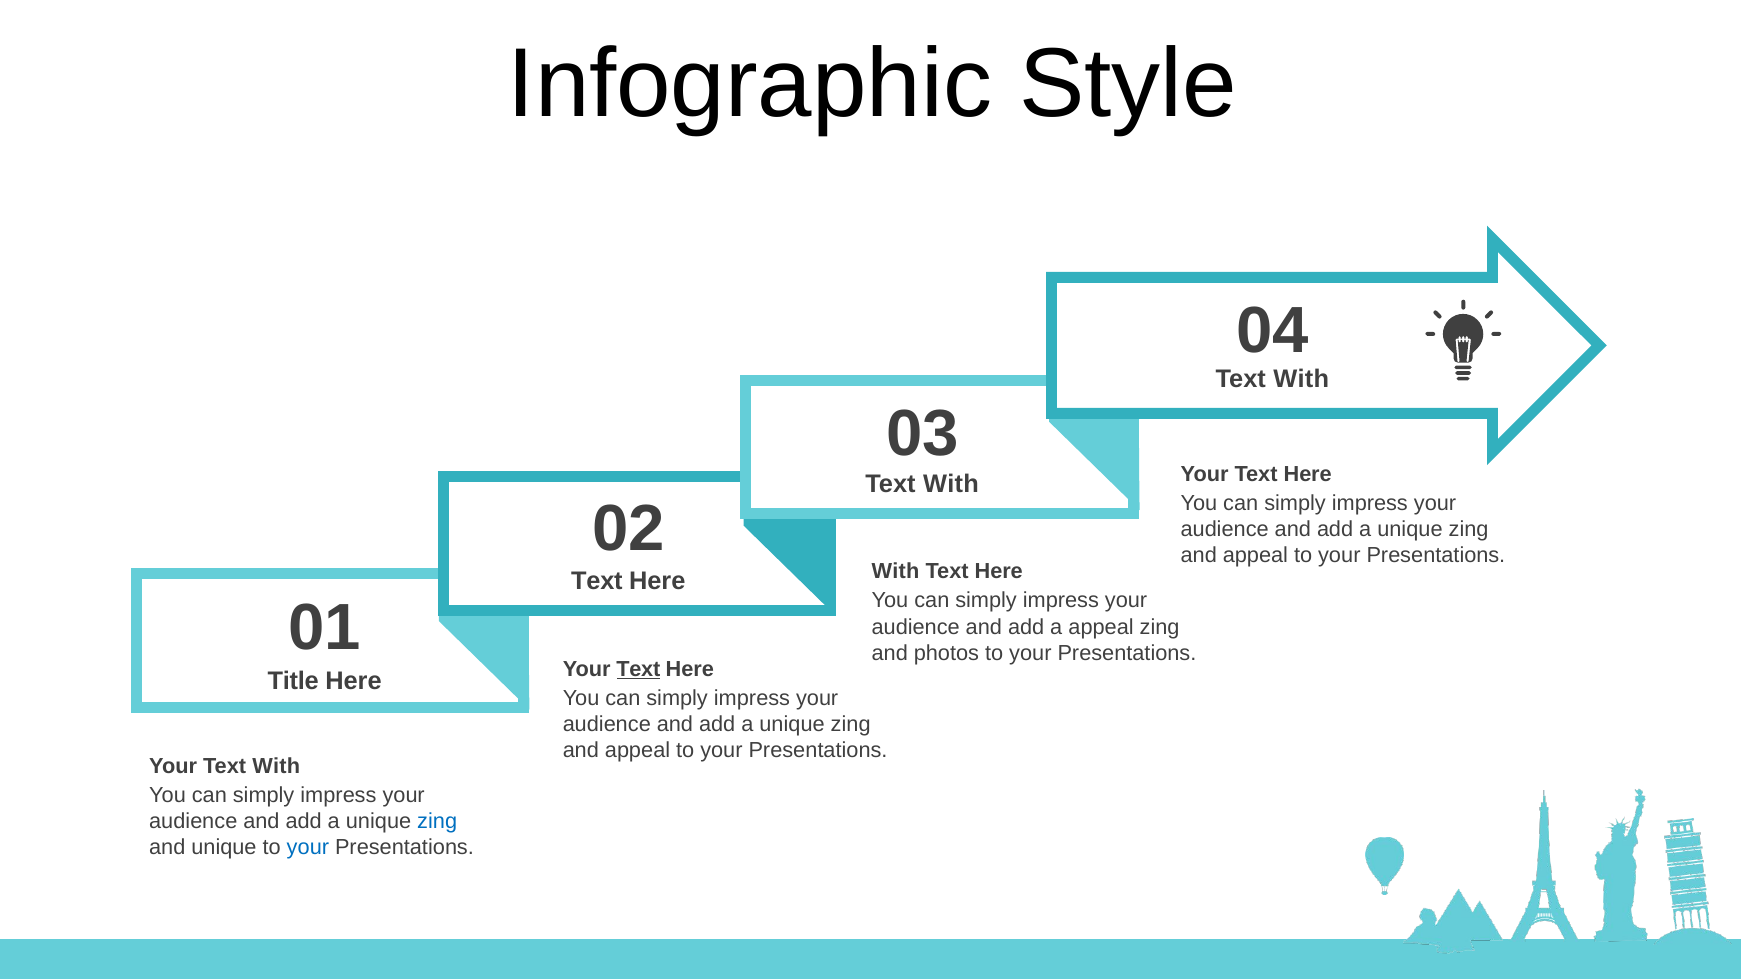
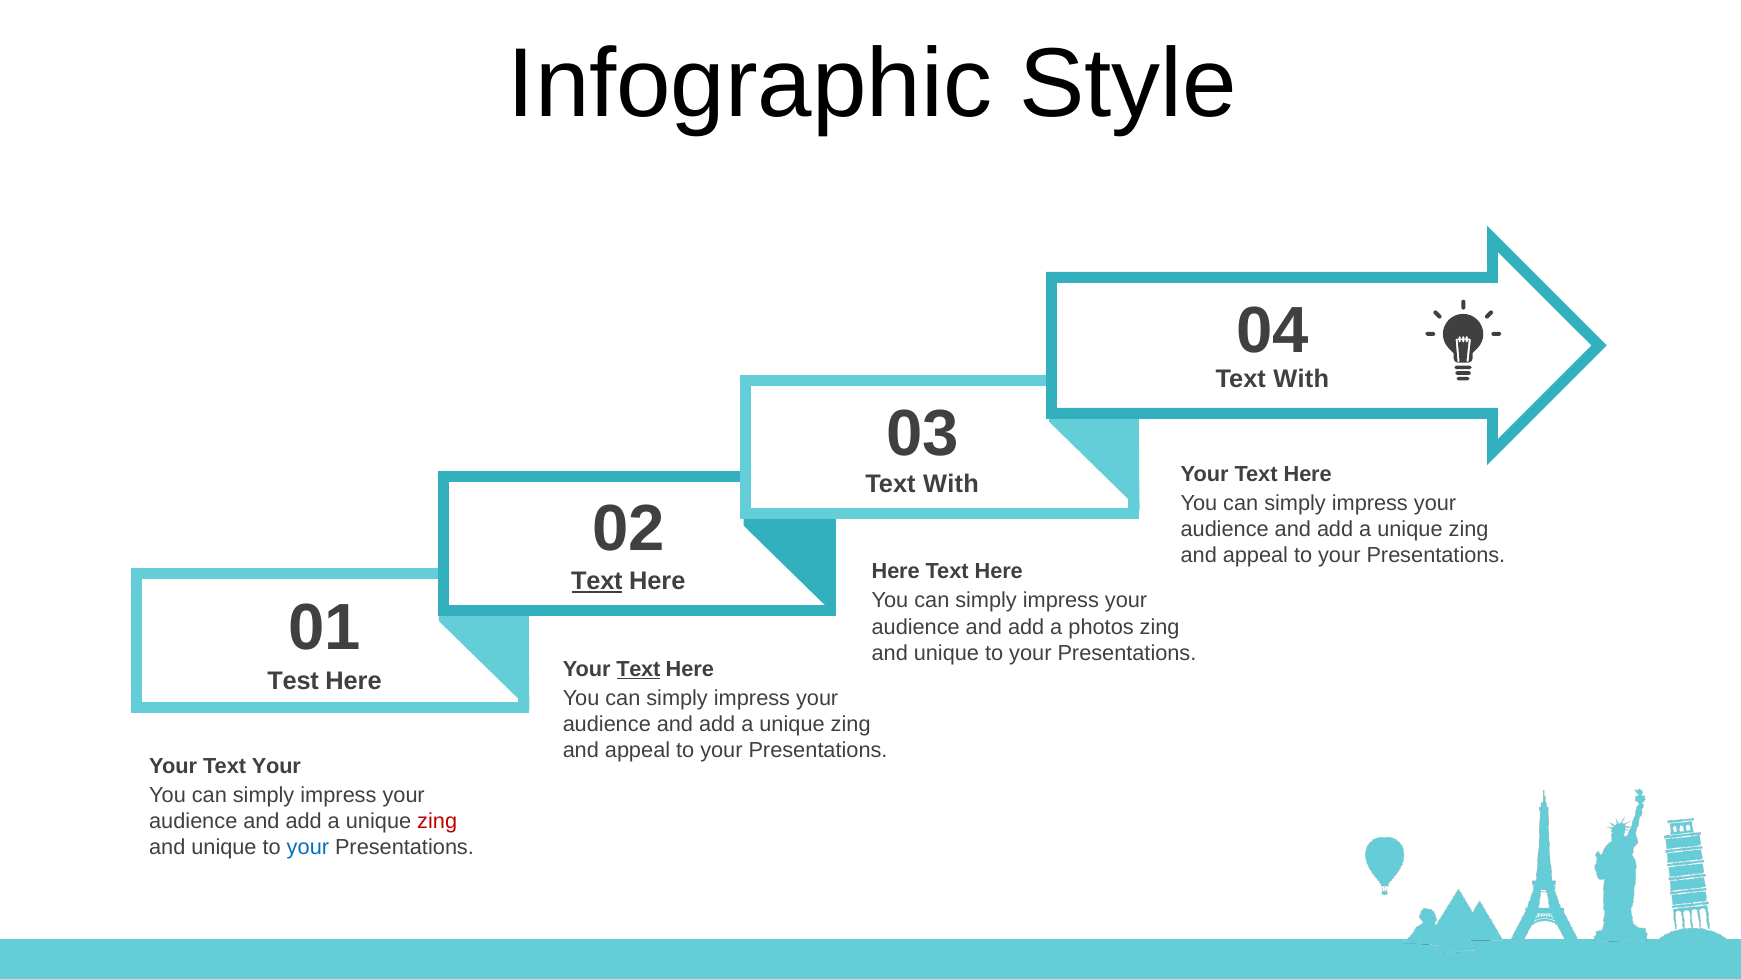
With at (896, 572): With -> Here
Text at (597, 581) underline: none -> present
a appeal: appeal -> photos
photos at (946, 653): photos -> unique
Title: Title -> Test
Your Text With: With -> Your
zing at (437, 821) colour: blue -> red
